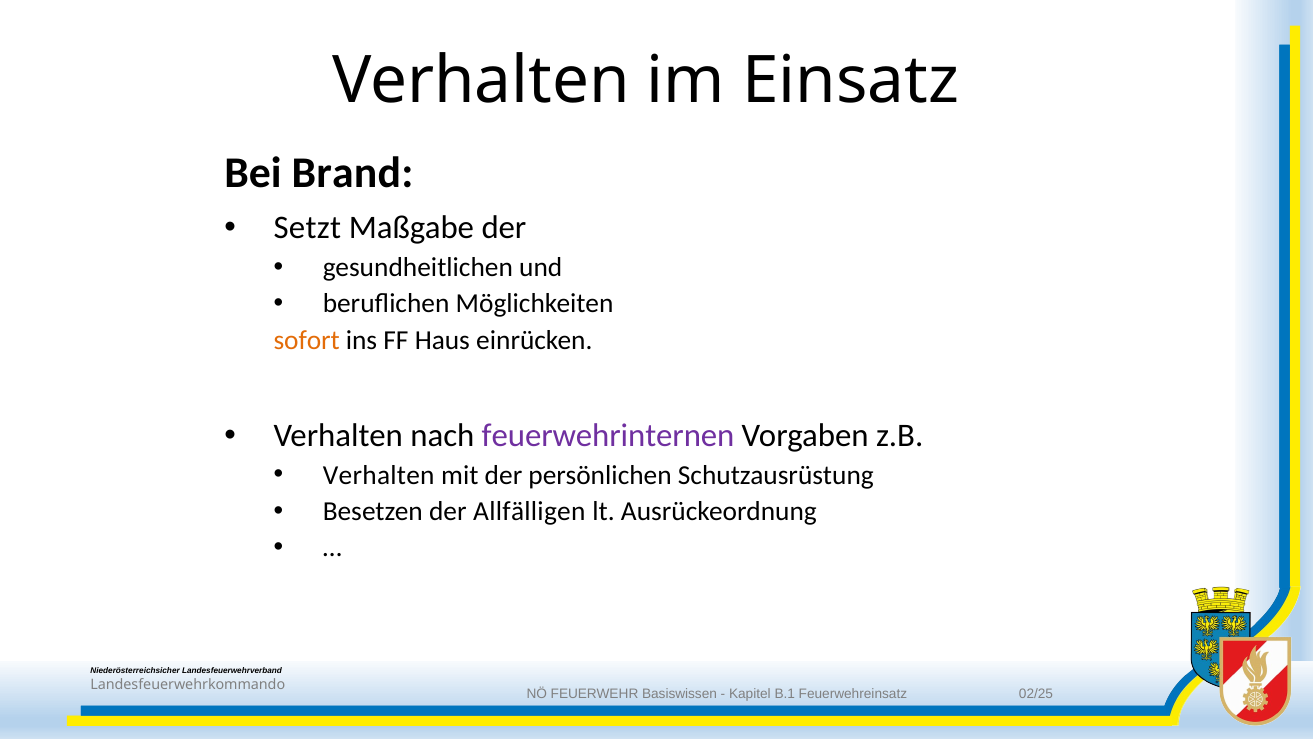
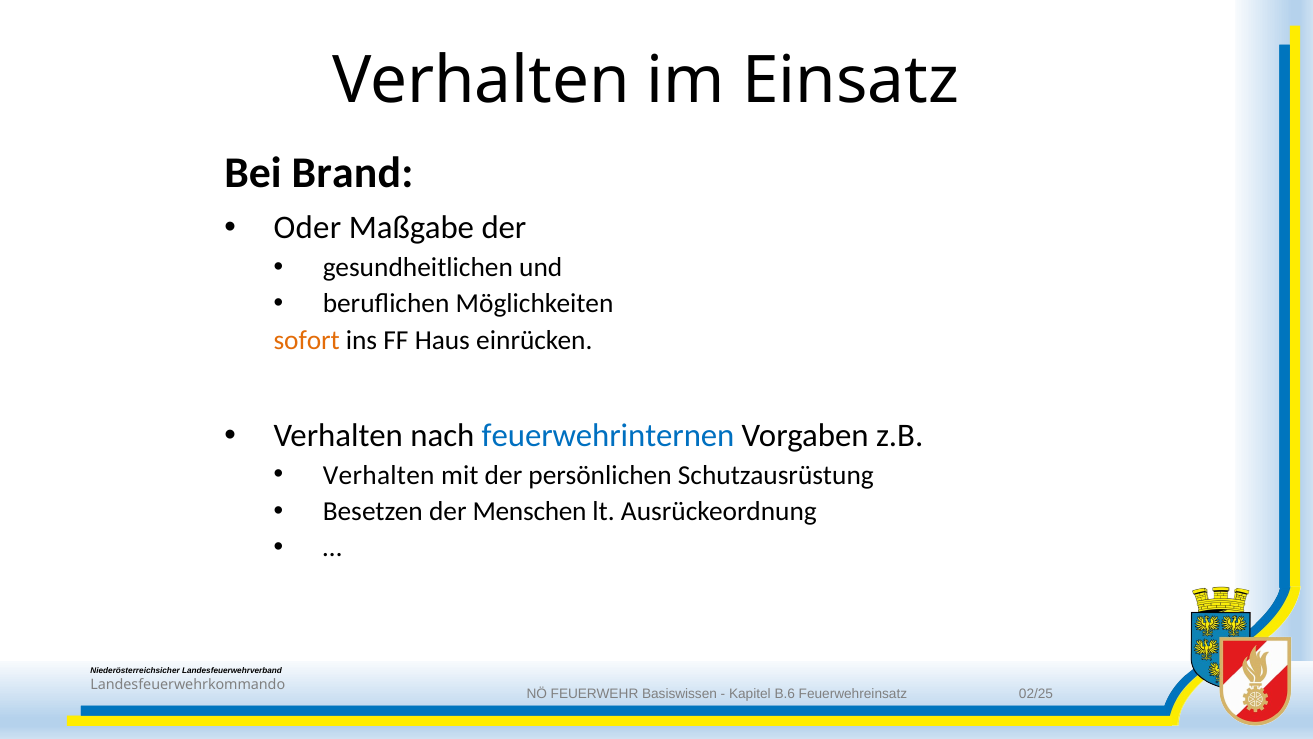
Setzt: Setzt -> Oder
feuerwehrinternen colour: purple -> blue
Allfälligen: Allfälligen -> Menschen
B.1: B.1 -> B.6
